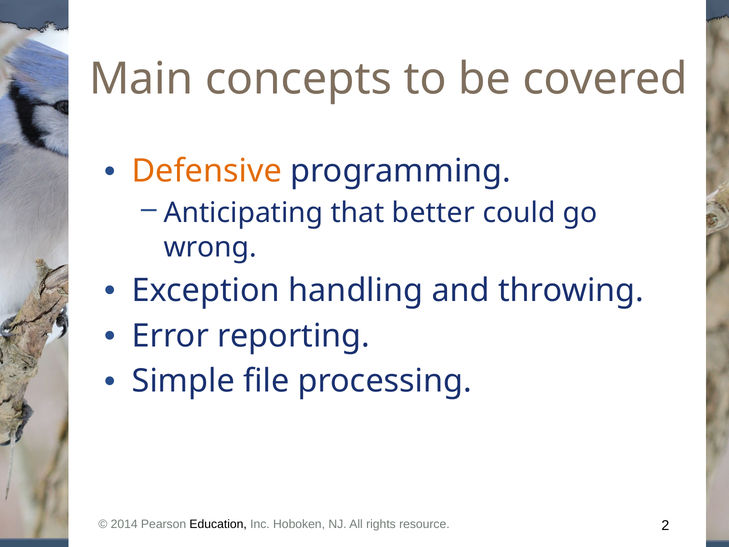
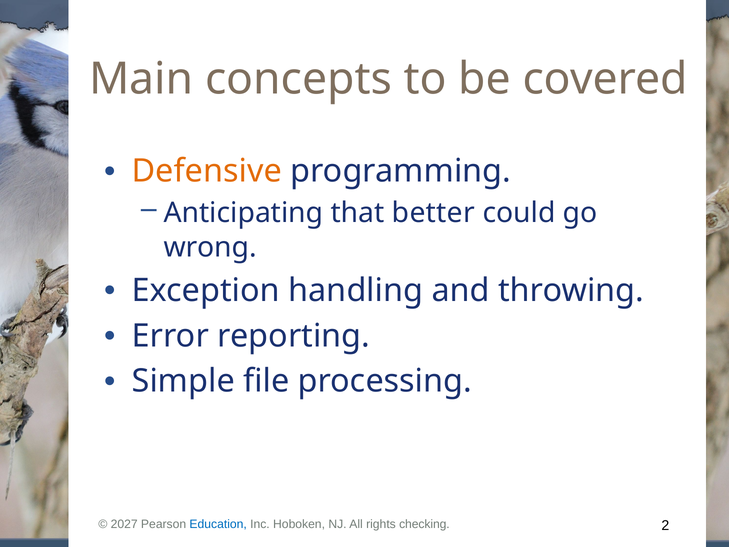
2014: 2014 -> 2027
Education colour: black -> blue
resource: resource -> checking
